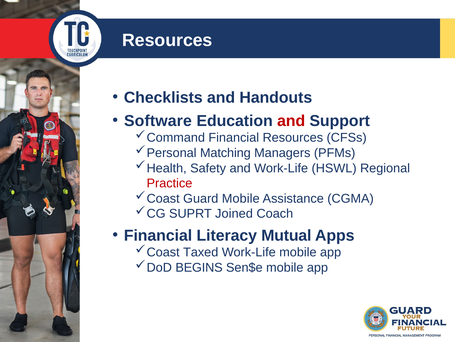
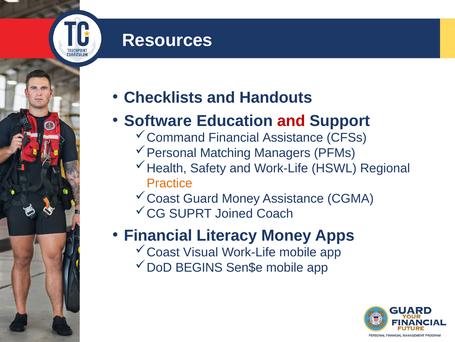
Financial Resources: Resources -> Assistance
Practice colour: red -> orange
Guard Mobile: Mobile -> Money
Literacy Mutual: Mutual -> Money
Taxed: Taxed -> Visual
